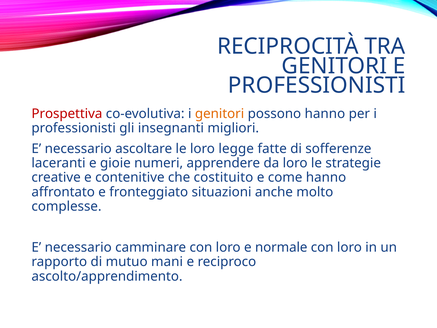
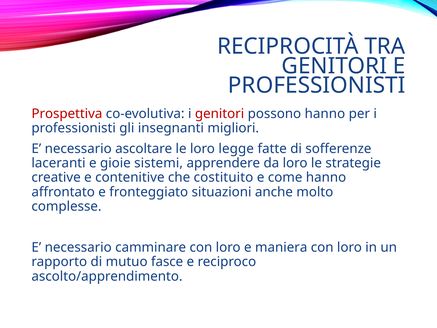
genitori at (220, 114) colour: orange -> red
numeri: numeri -> sistemi
normale: normale -> maniera
mani: mani -> fasce
